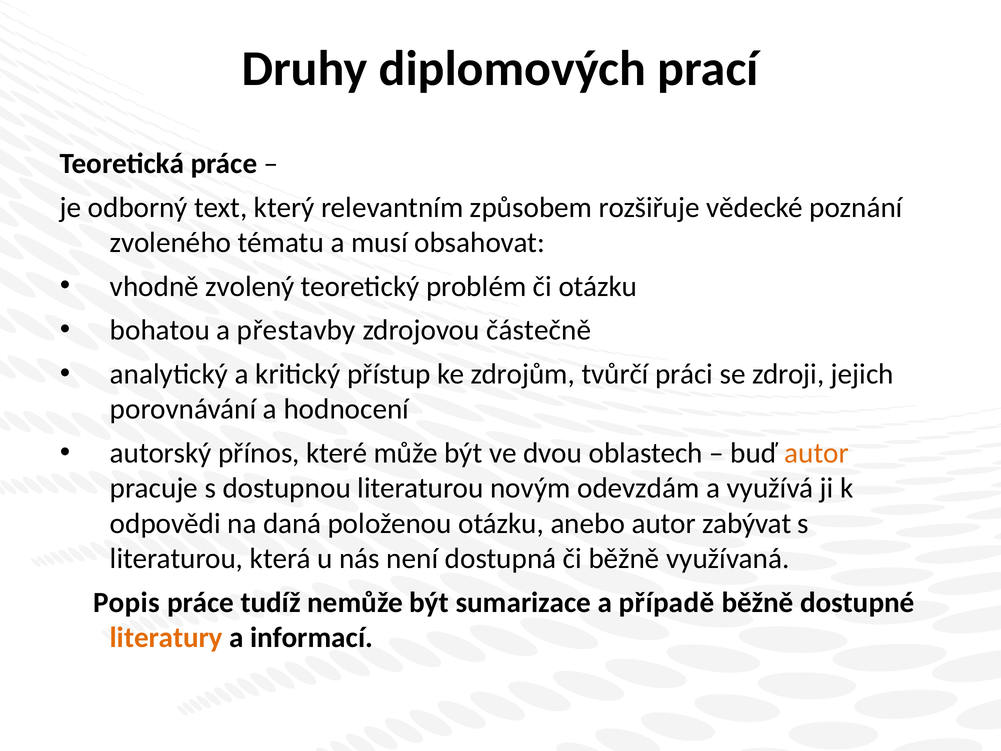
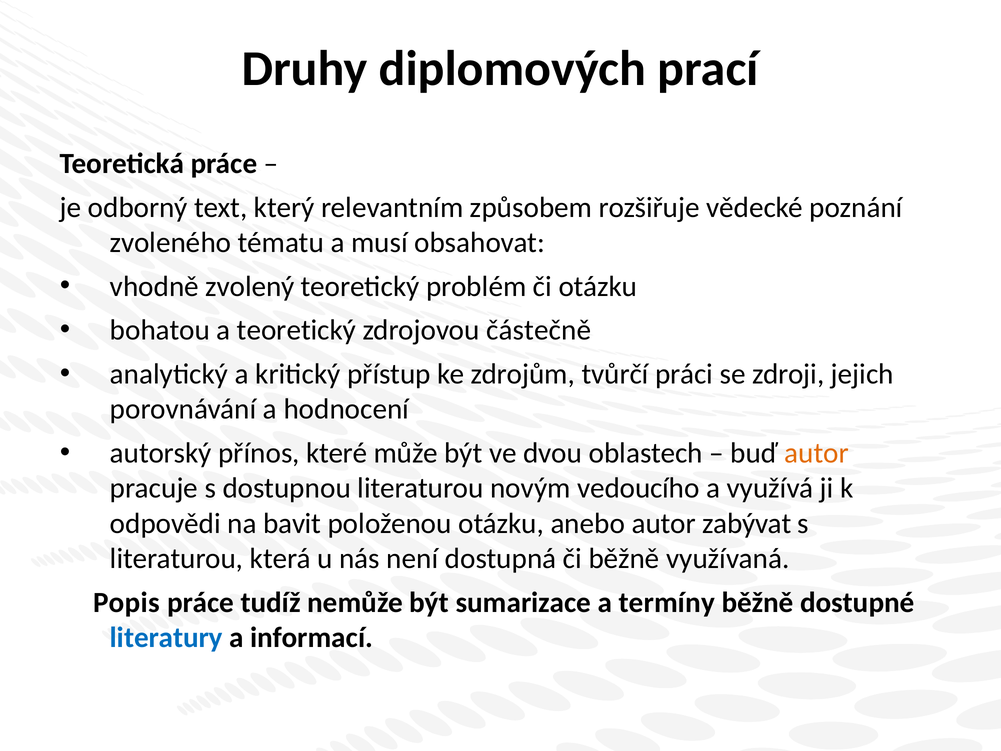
a přestavby: přestavby -> teoretický
odevzdám: odevzdám -> vedoucího
daná: daná -> bavit
případě: případě -> termíny
literatury colour: orange -> blue
